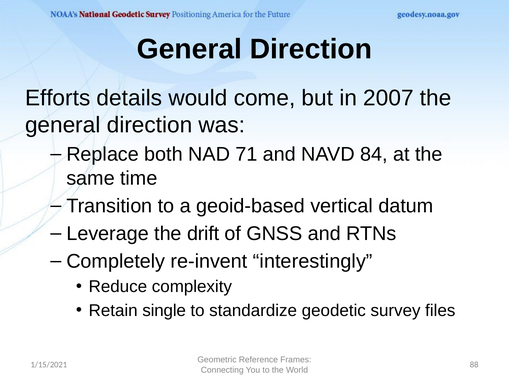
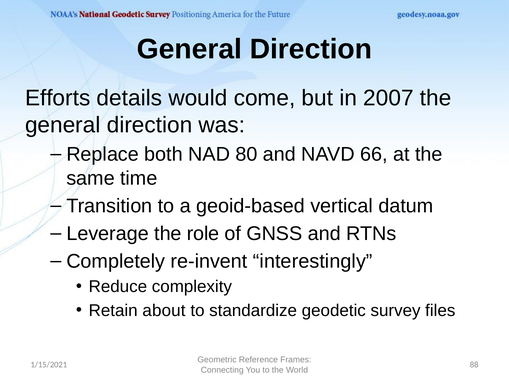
71: 71 -> 80
84: 84 -> 66
drift: drift -> role
single: single -> about
